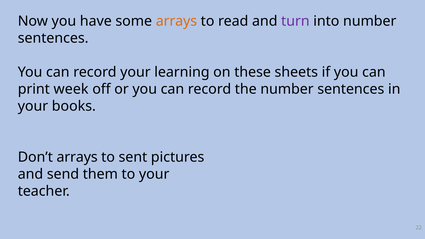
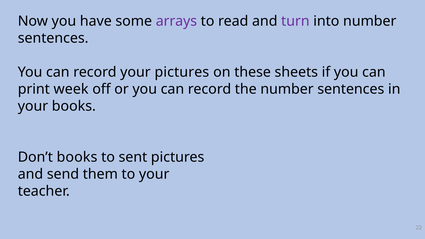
arrays at (176, 21) colour: orange -> purple
your learning: learning -> pictures
Don’t arrays: arrays -> books
